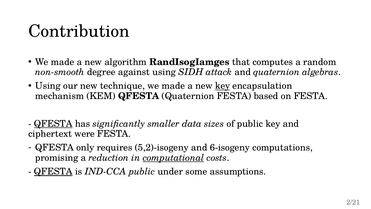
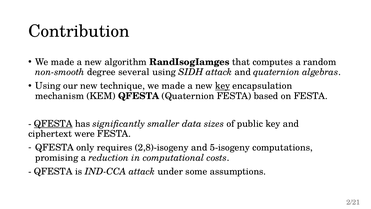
against: against -> several
5,2)-isogeny: 5,2)-isogeny -> 2,8)-isogeny
6-isogeny: 6-isogeny -> 5-isogeny
computational underline: present -> none
QFESTA at (53, 171) underline: present -> none
IND-CCA public: public -> attack
